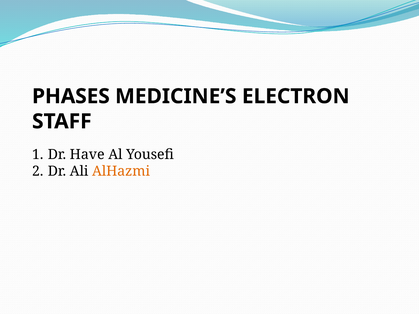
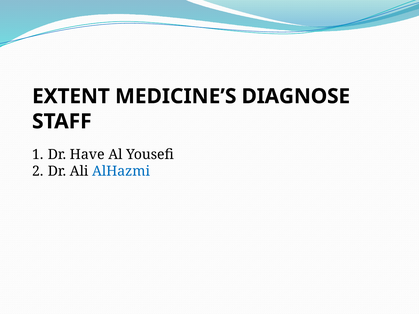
PHASES: PHASES -> EXTENT
ELECTRON: ELECTRON -> DIAGNOSE
AlHazmi colour: orange -> blue
